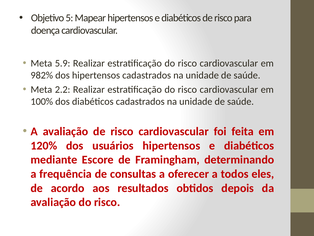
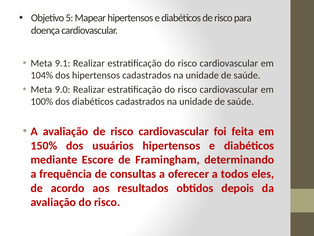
5.9: 5.9 -> 9.1
982%: 982% -> 104%
2.2: 2.2 -> 9.0
120%: 120% -> 150%
